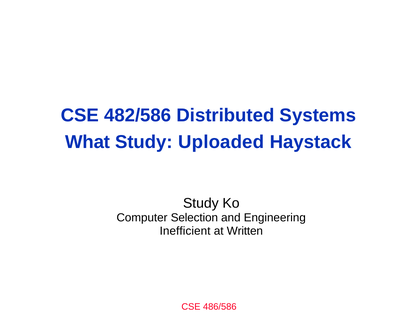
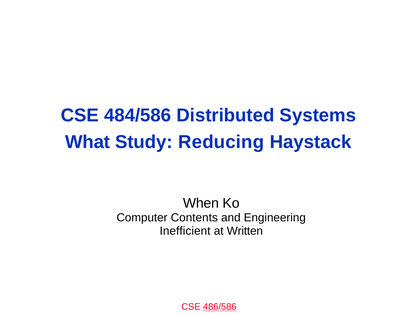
482/586: 482/586 -> 484/586
Uploaded: Uploaded -> Reducing
Study at (201, 203): Study -> When
Selection: Selection -> Contents
486/586 underline: none -> present
